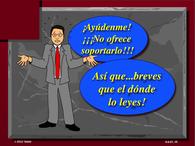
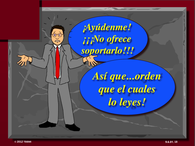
que...breves: que...breves -> que...orden
dónde: dónde -> cuales
